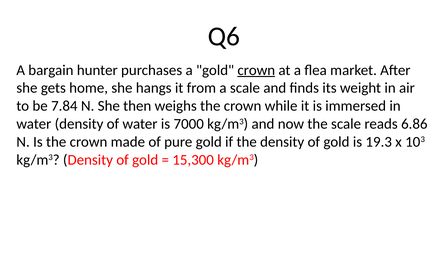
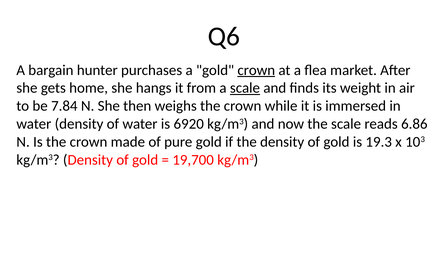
scale at (245, 88) underline: none -> present
7000: 7000 -> 6920
15,300: 15,300 -> 19,700
